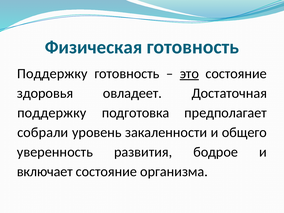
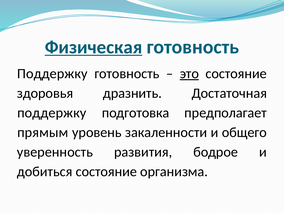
Физическая underline: none -> present
овладеет: овладеет -> дразнить
собрали: собрали -> прямым
включает: включает -> добиться
